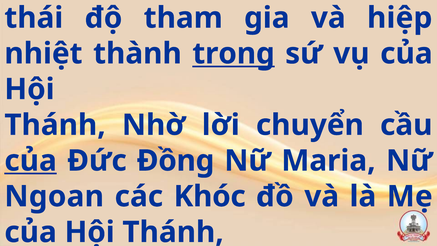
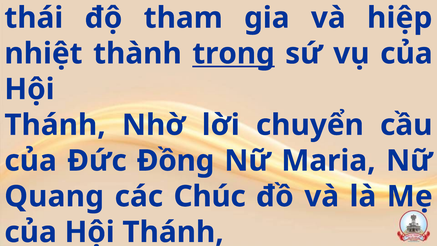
của at (31, 161) underline: present -> none
Ngoan: Ngoan -> Quang
Khóc: Khóc -> Chúc
